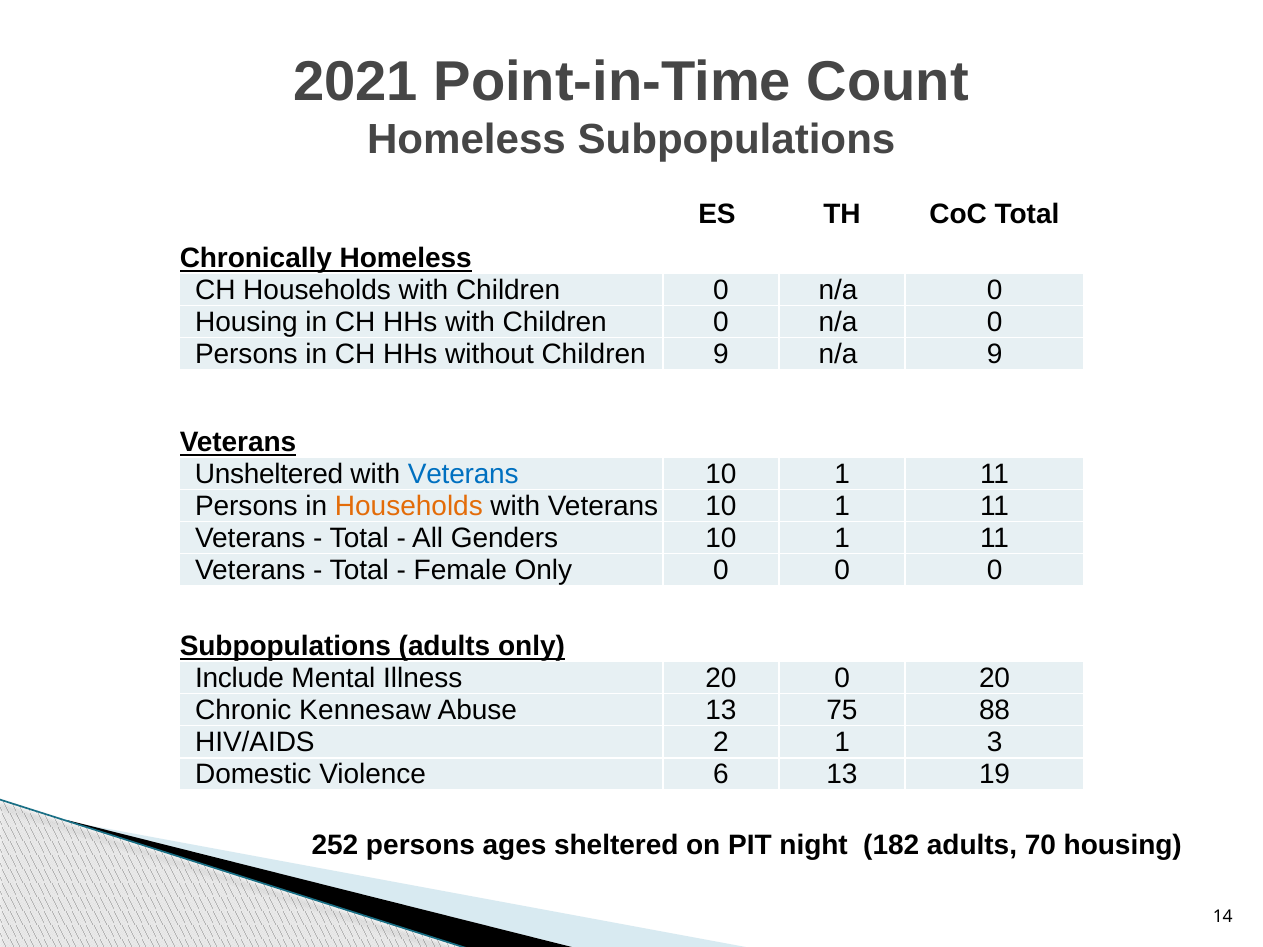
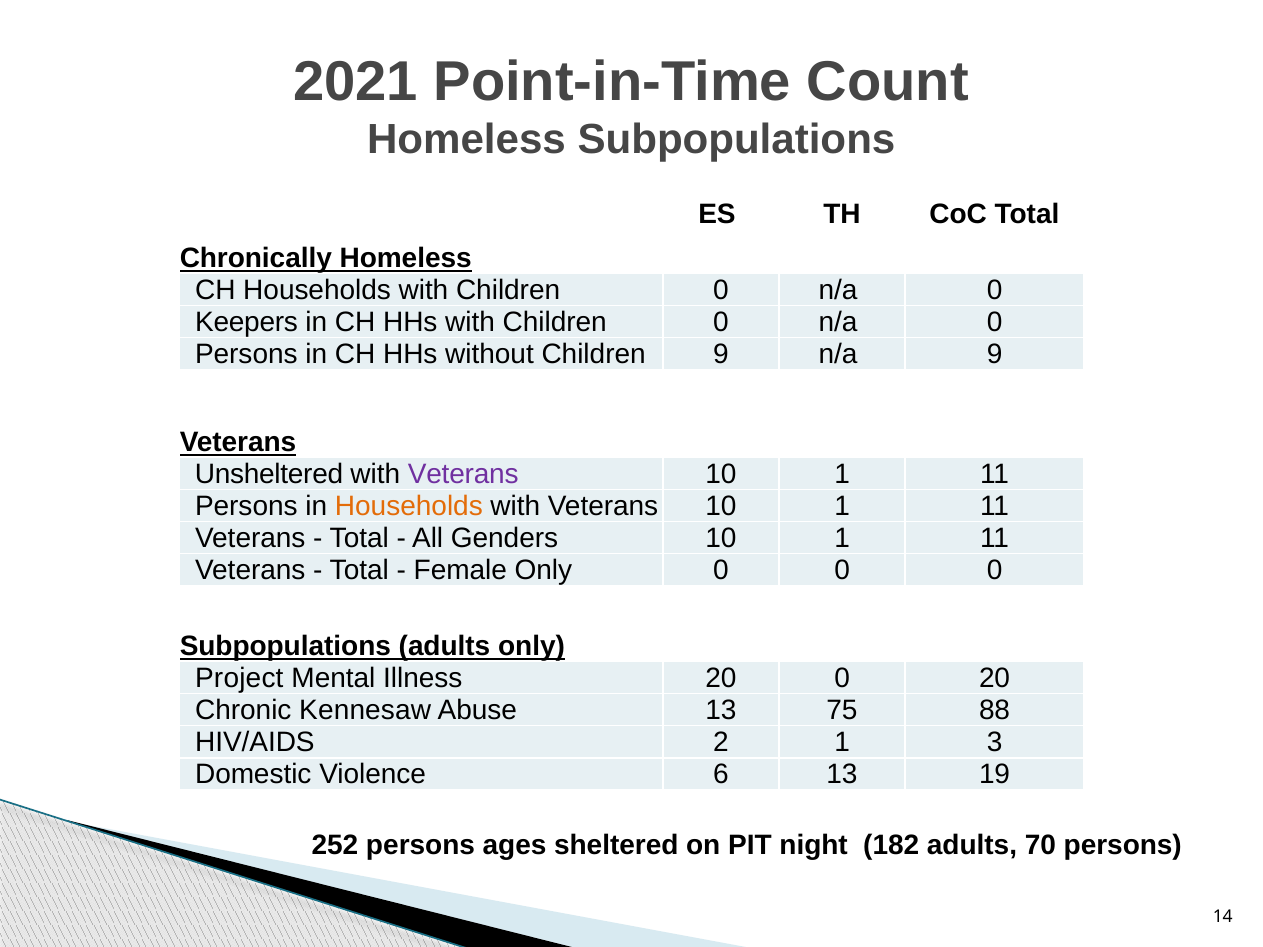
Housing at (246, 323): Housing -> Keepers
Veterans at (463, 474) colour: blue -> purple
Include: Include -> Project
70 housing: housing -> persons
